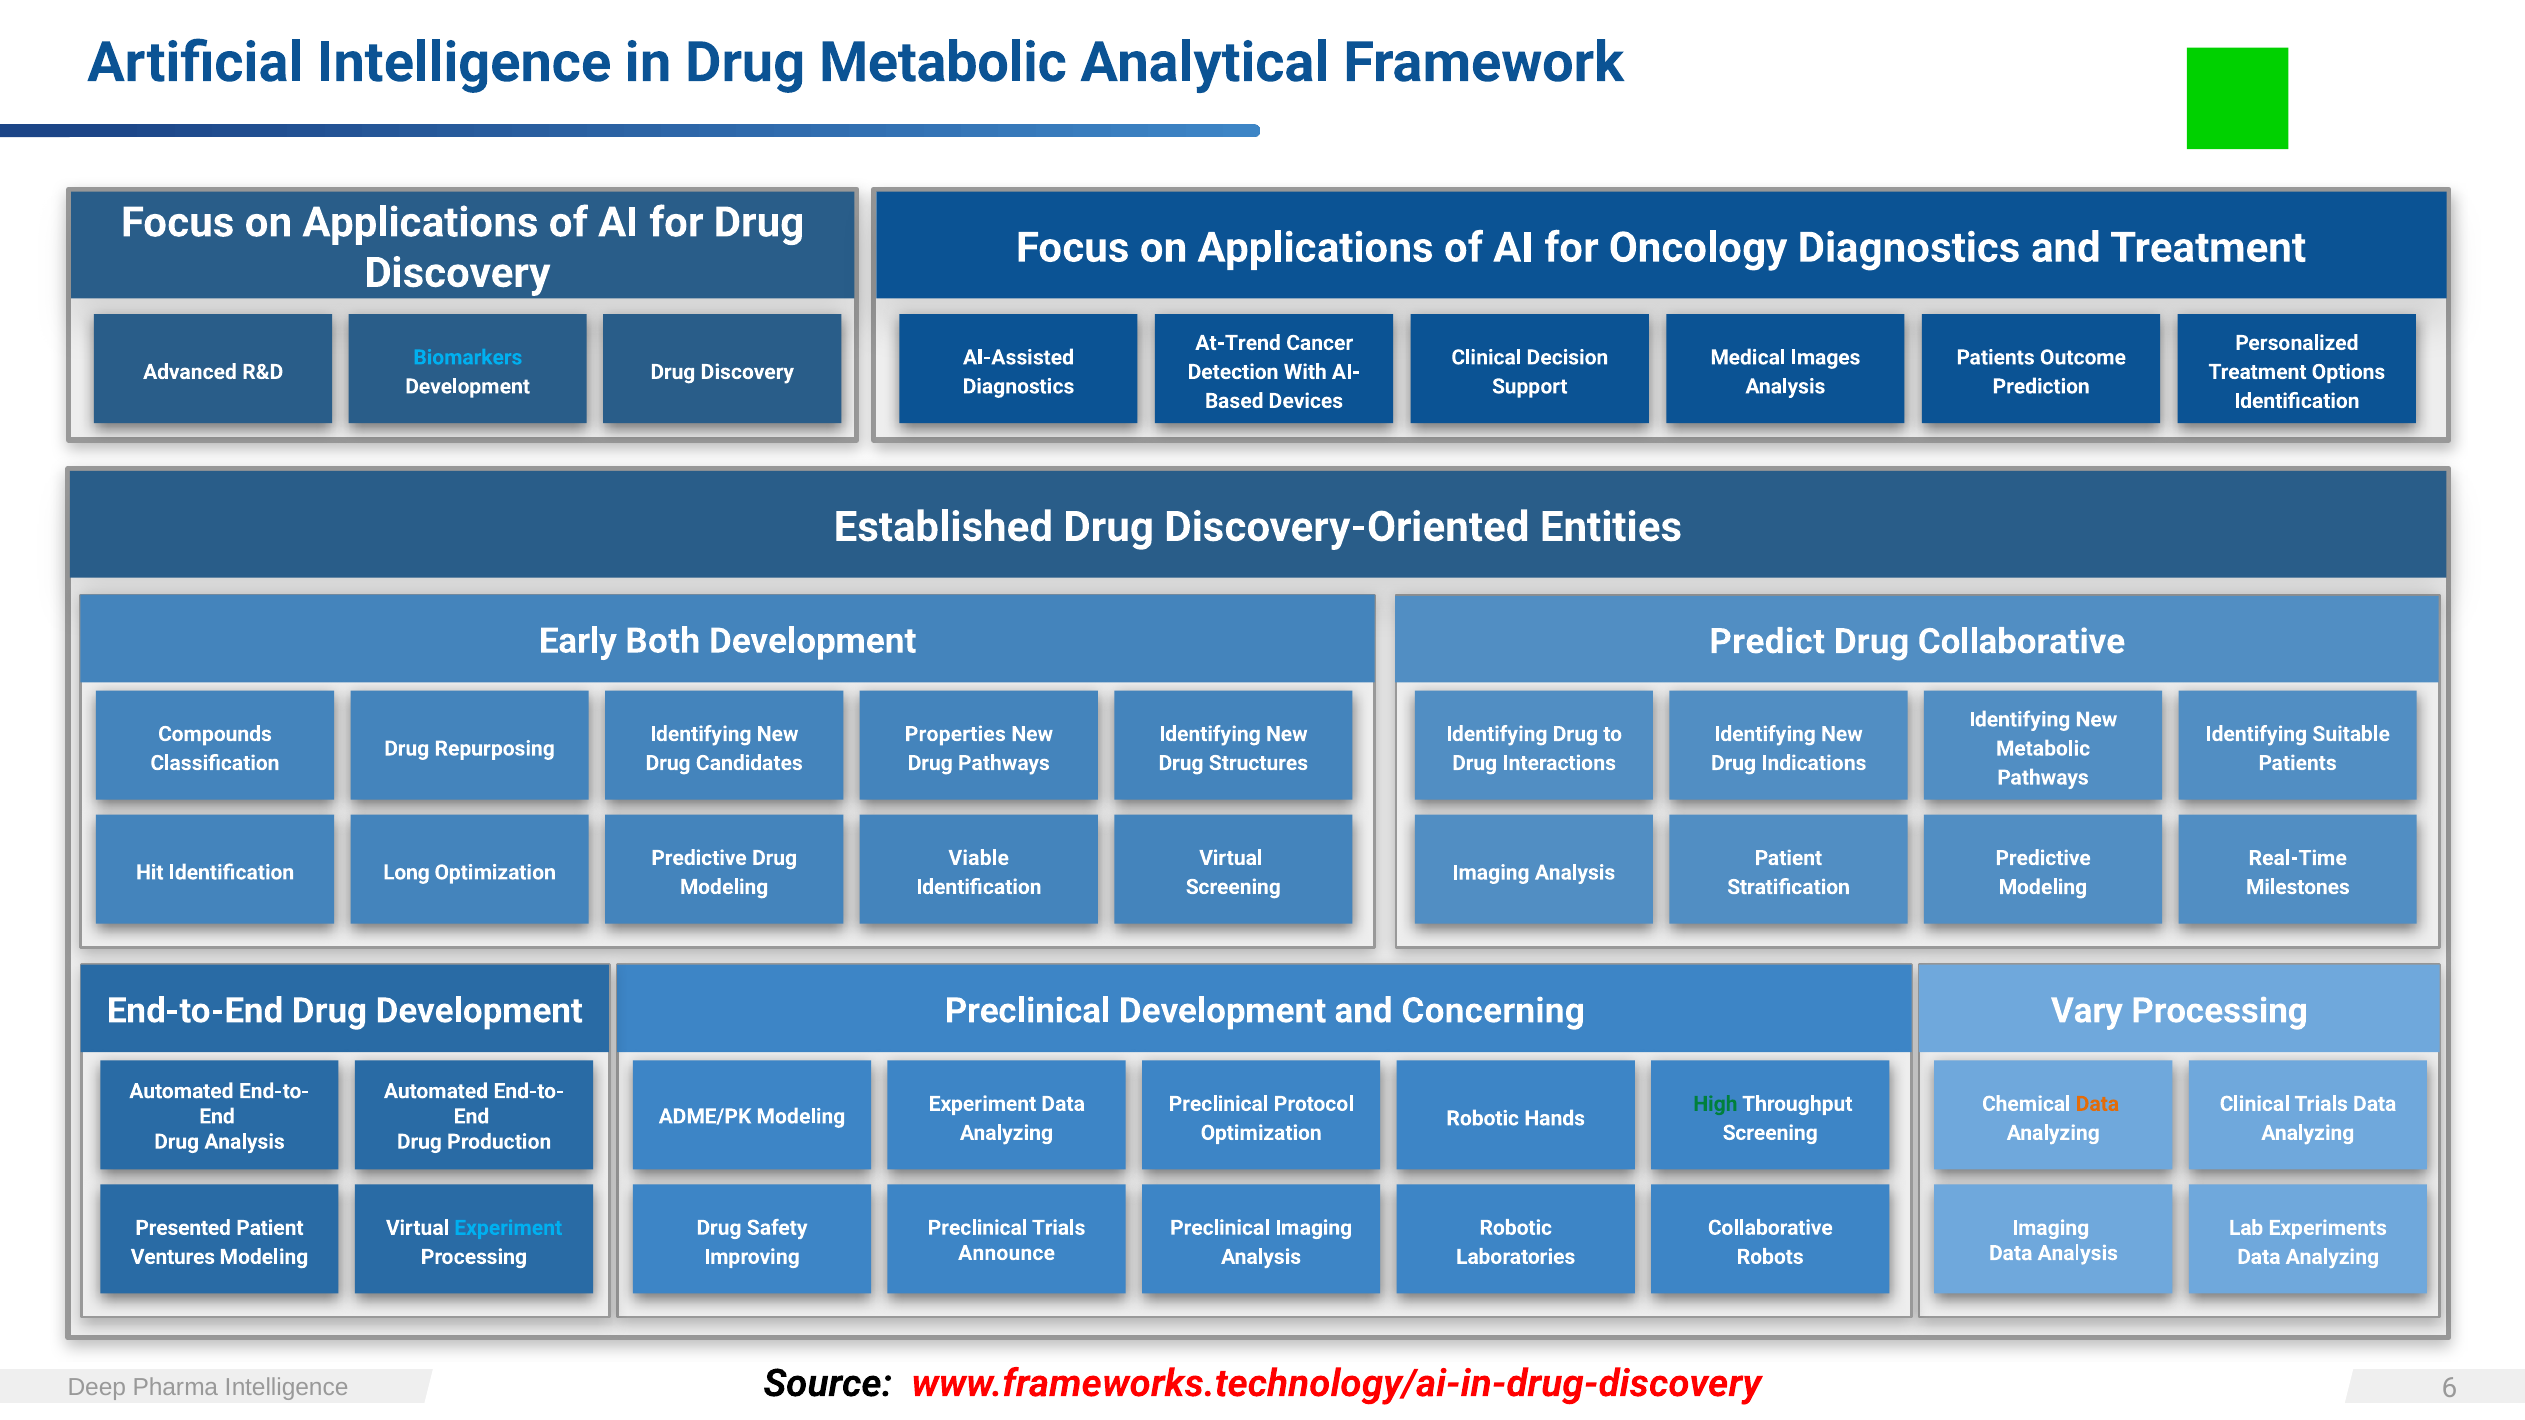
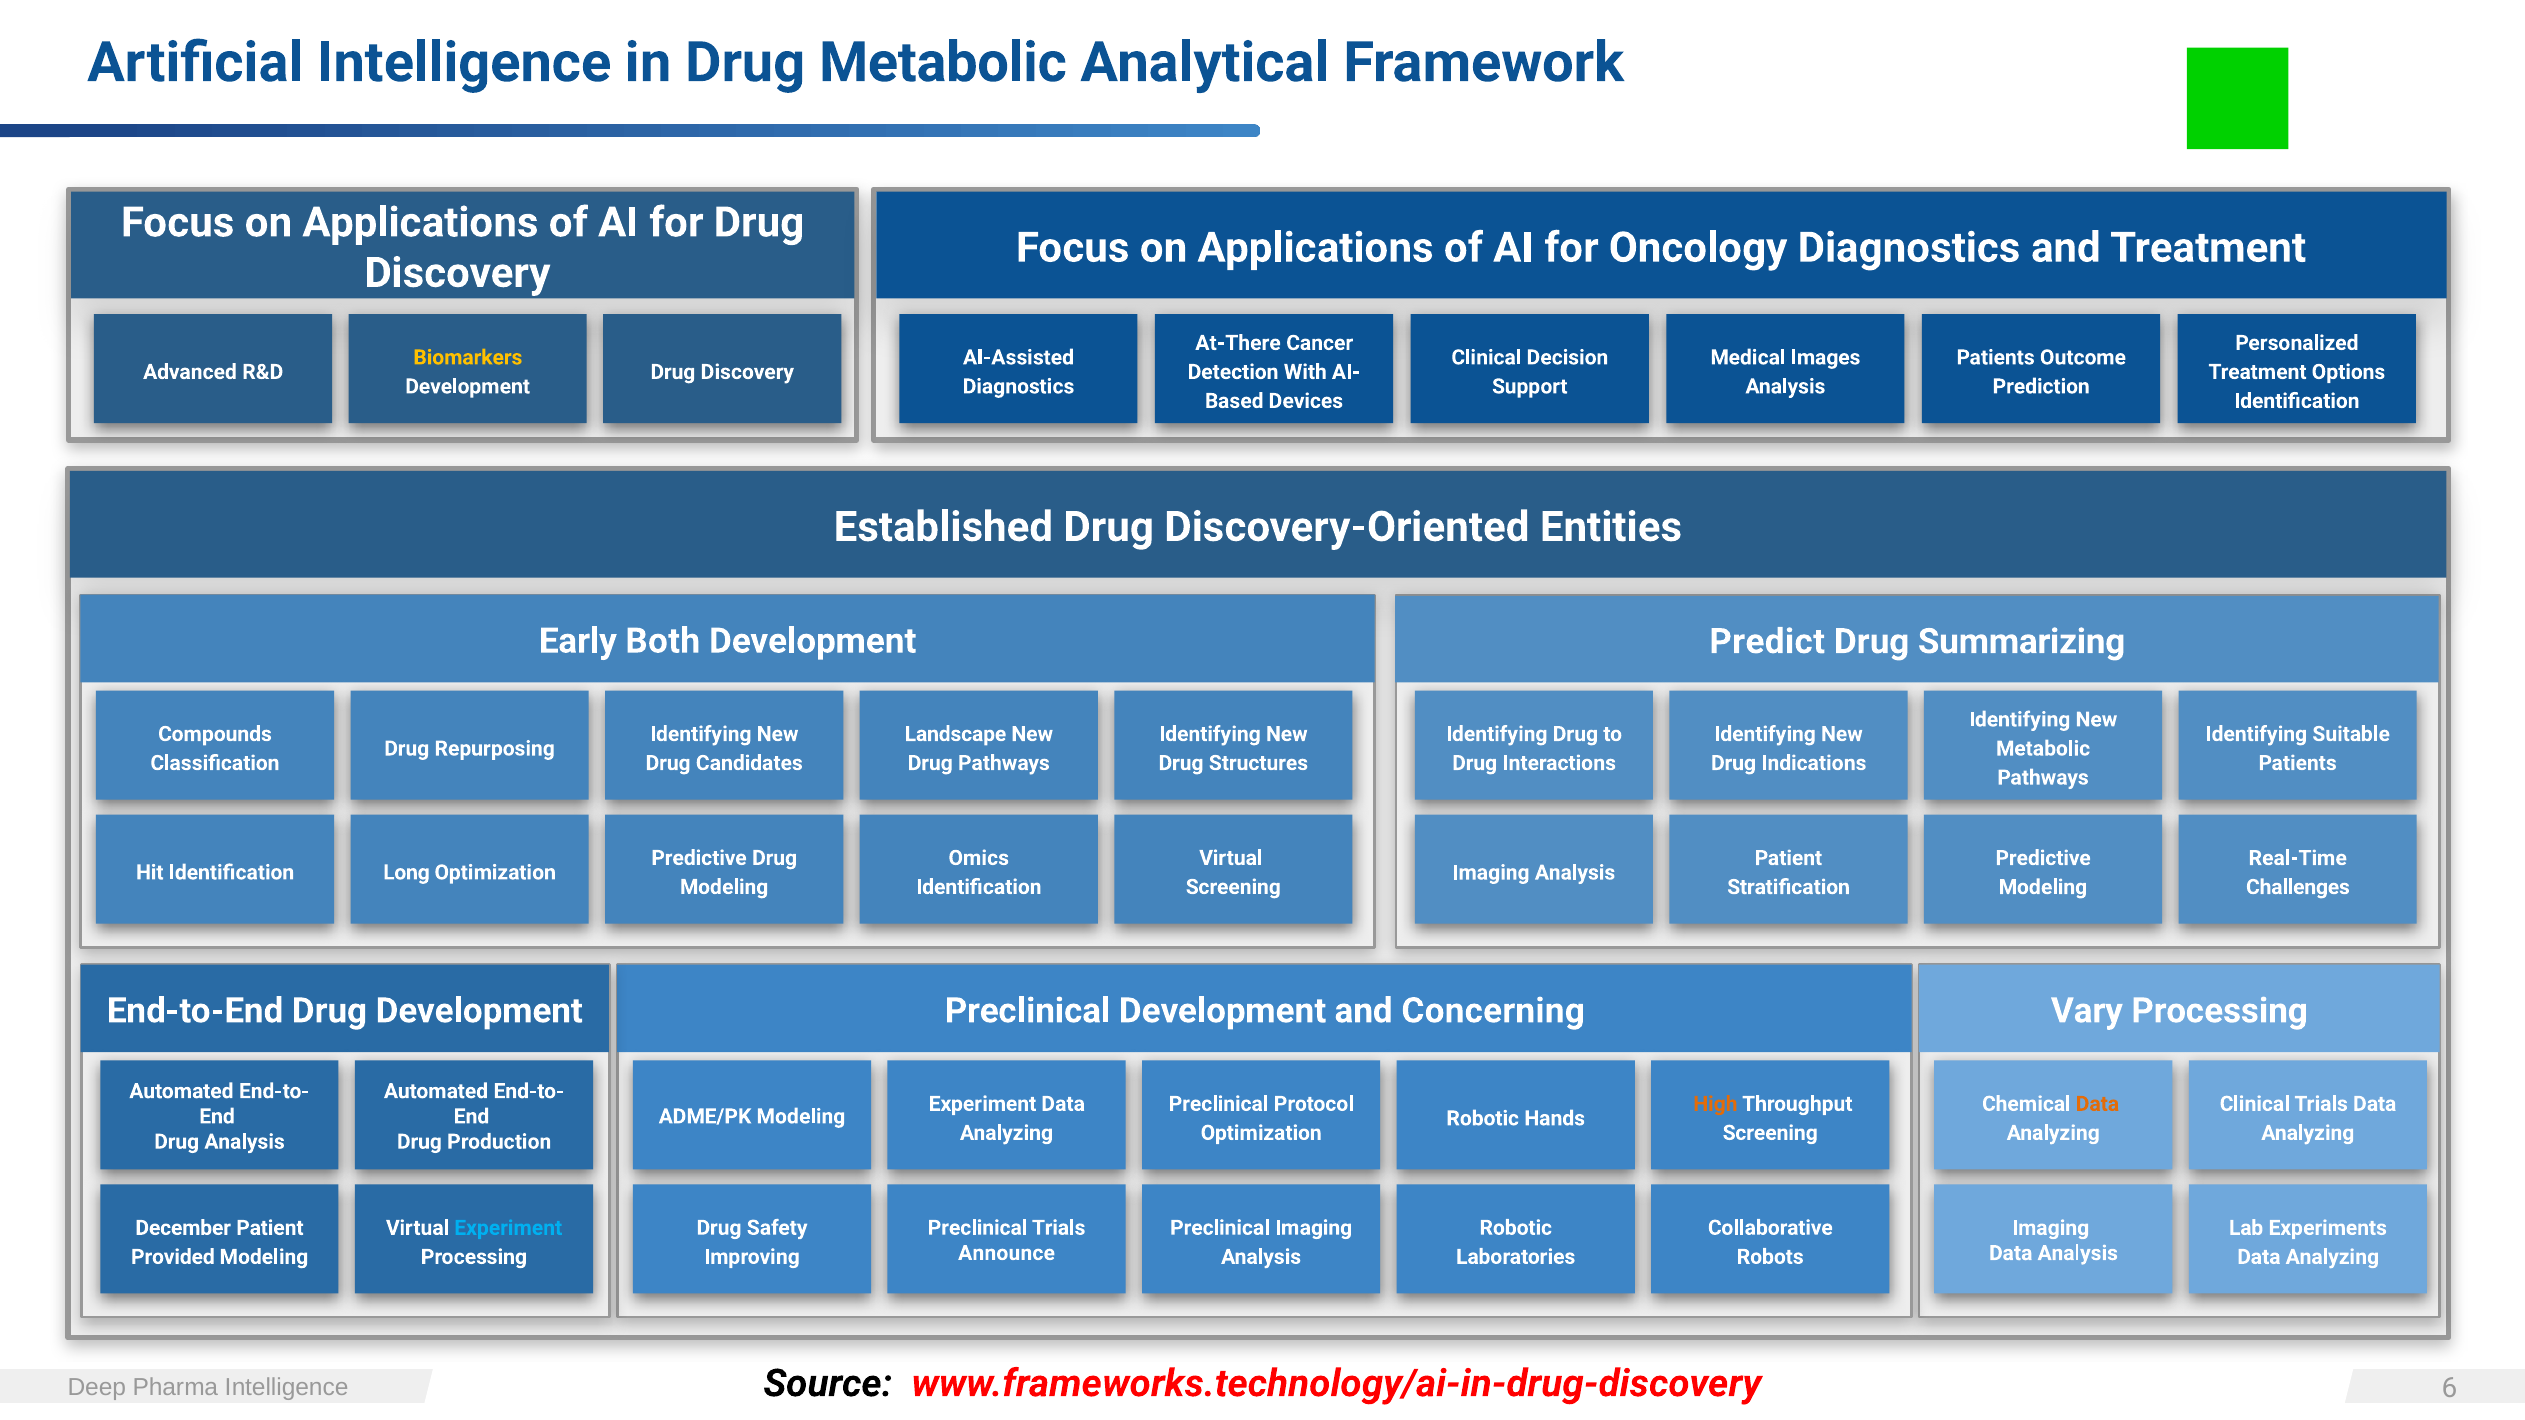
At-Trend: At-Trend -> At-There
Biomarkers colour: light blue -> yellow
Drug Collaborative: Collaborative -> Summarizing
Properties: Properties -> Landscape
Viable: Viable -> Omics
Milestones: Milestones -> Challenges
High colour: green -> orange
Presented: Presented -> December
Ventures: Ventures -> Provided
